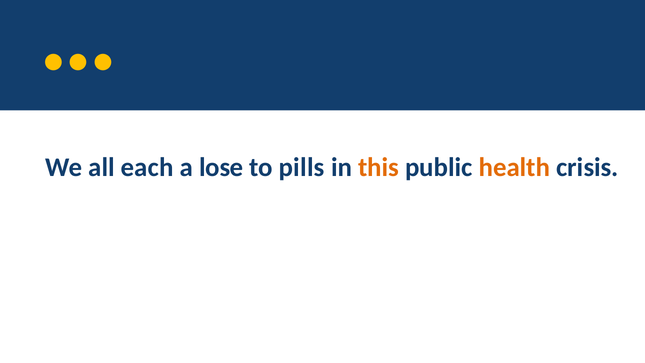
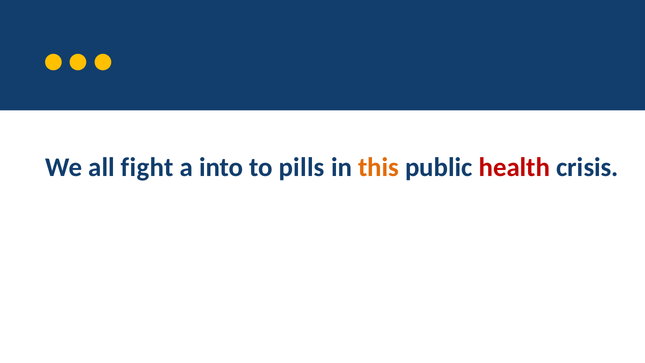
each: each -> fight
lose: lose -> into
health colour: orange -> red
